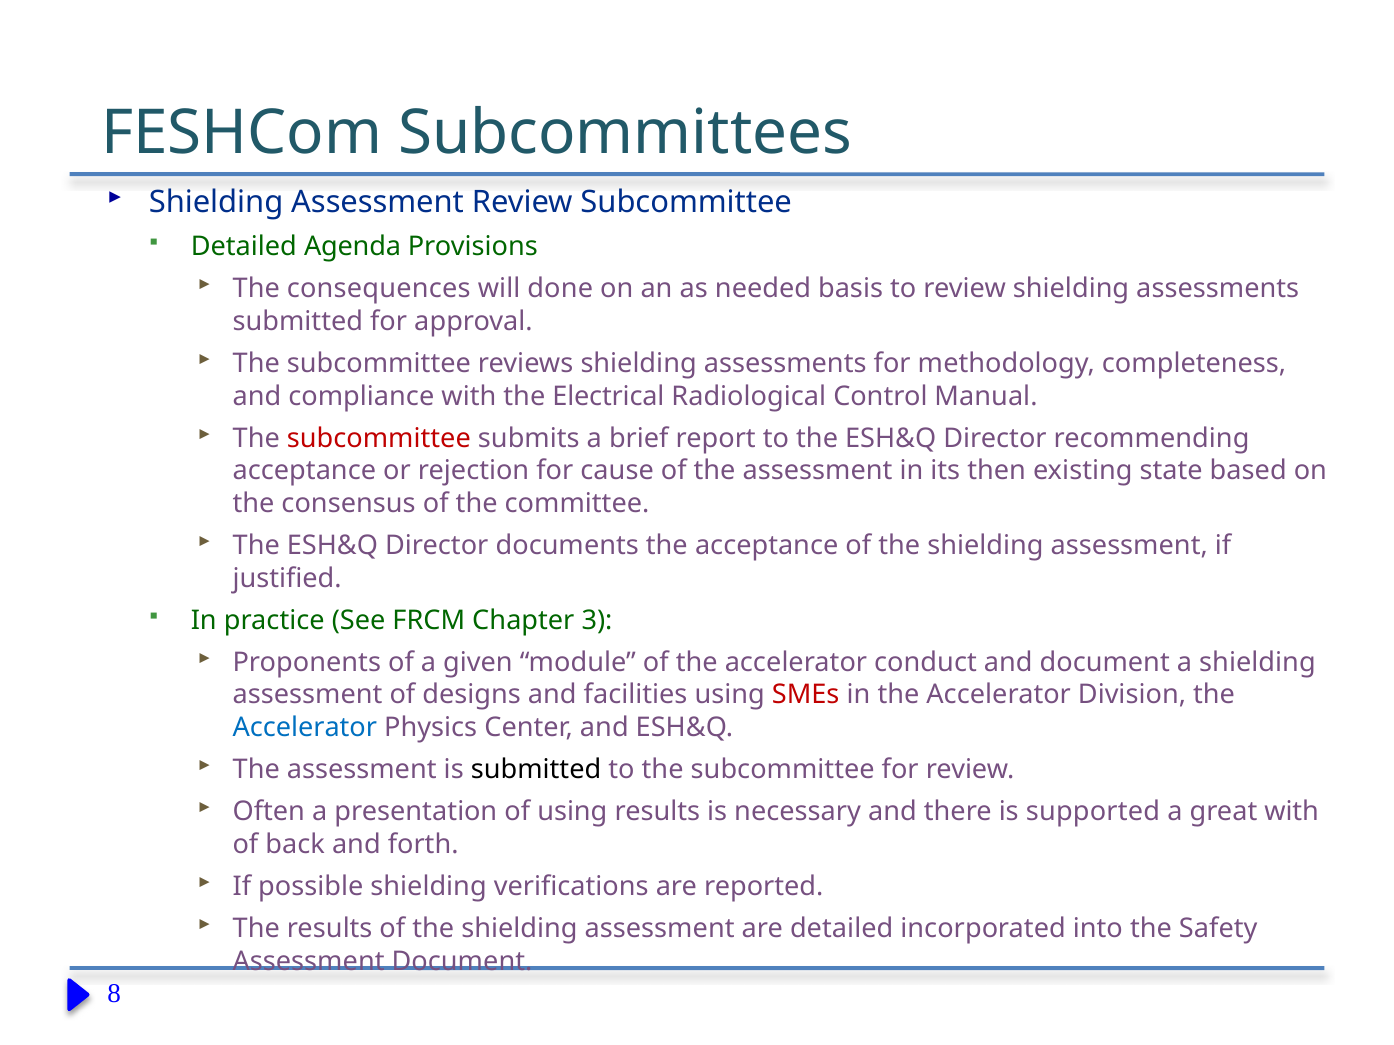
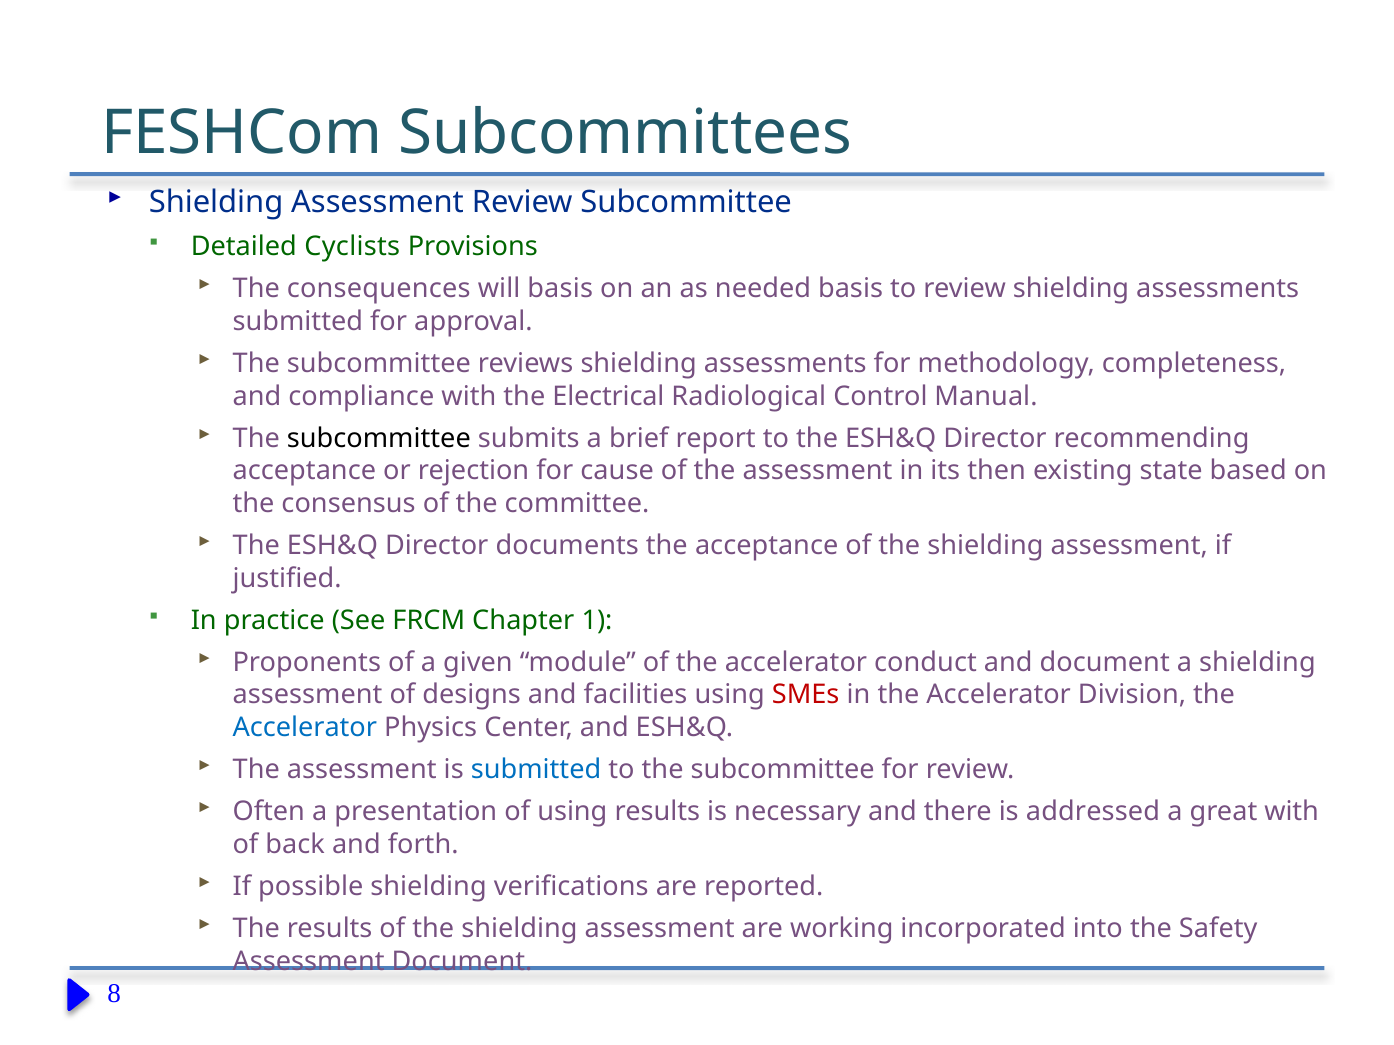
Agenda: Agenda -> Cyclists
will done: done -> basis
subcommittee at (379, 439) colour: red -> black
3: 3 -> 1
submitted at (536, 770) colour: black -> blue
supported: supported -> addressed
are detailed: detailed -> working
